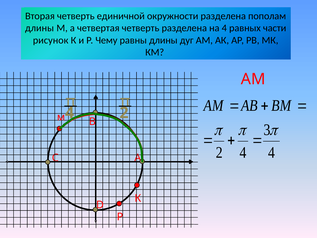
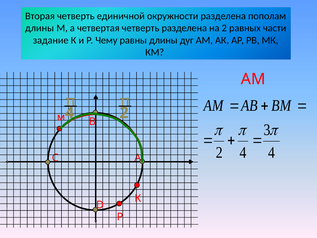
на 4: 4 -> 2
рисунок: рисунок -> задание
